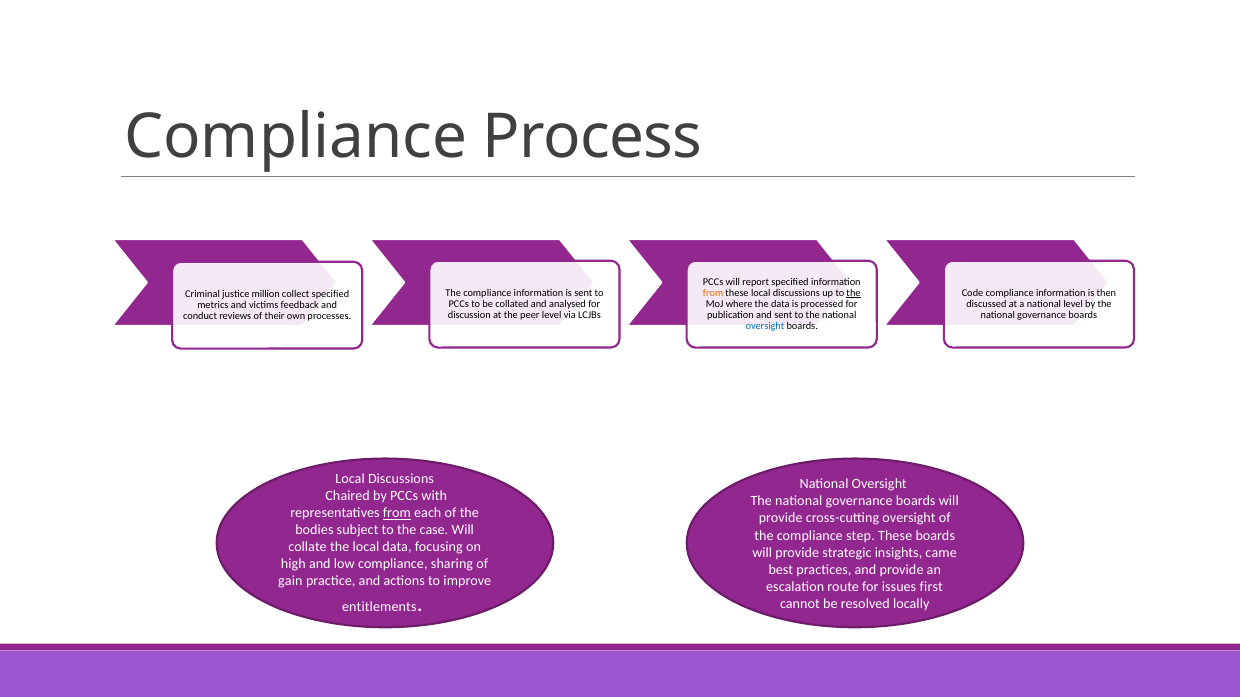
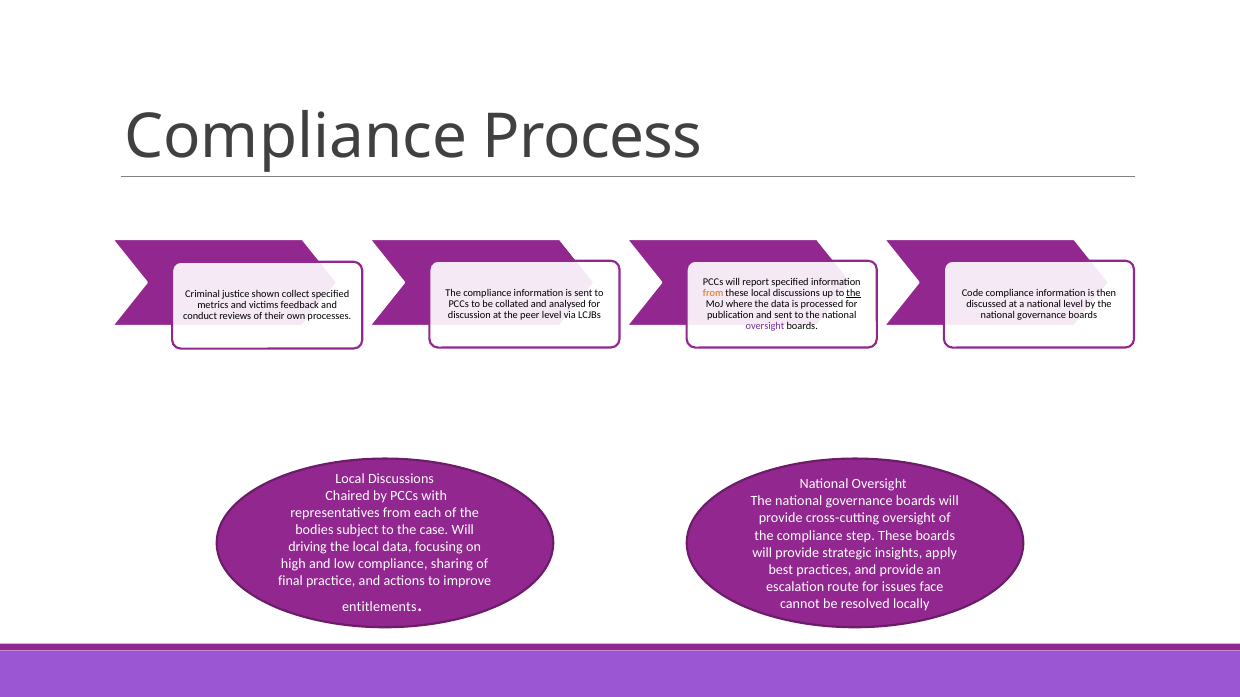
million: million -> shown
oversight at (765, 327) colour: blue -> purple
from at (397, 513) underline: present -> none
collate: collate -> driving
came: came -> apply
gain: gain -> final
first: first -> face
